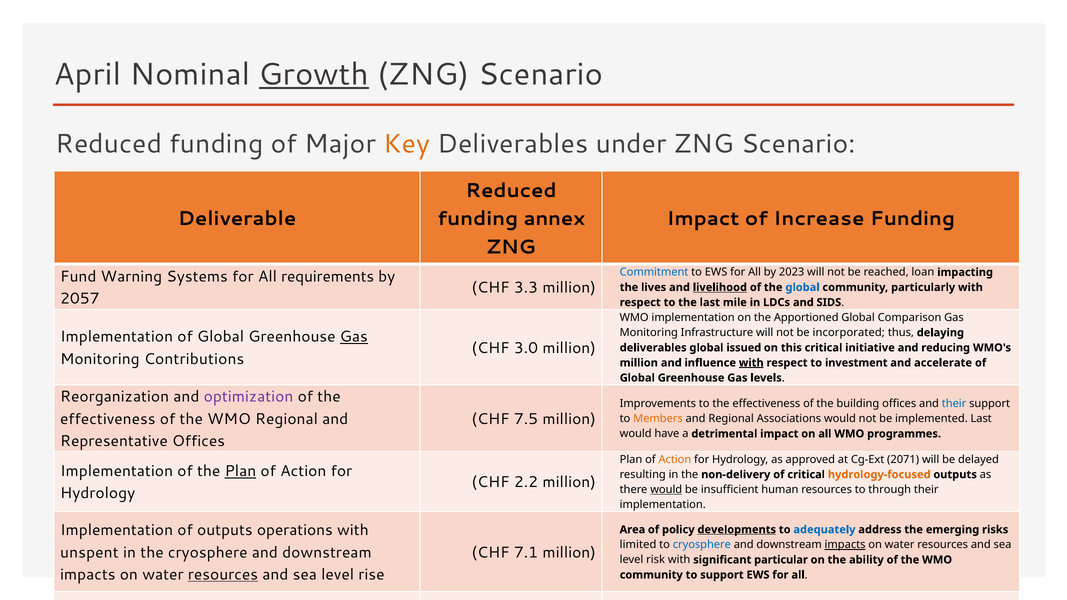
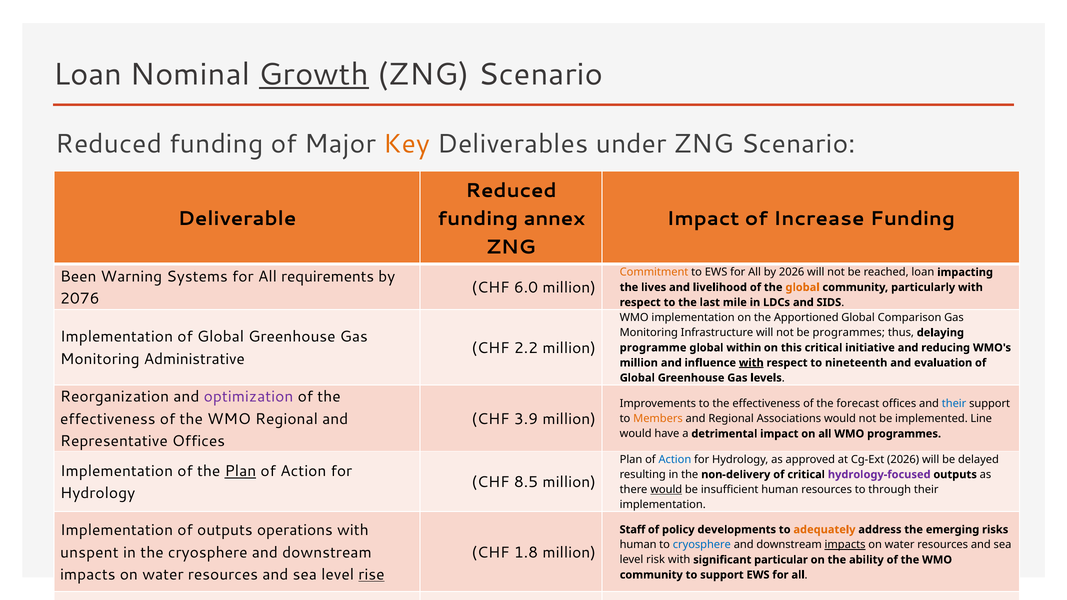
April at (88, 75): April -> Loan
Commitment colour: blue -> orange
by 2023: 2023 -> 2026
Fund: Fund -> Been
3.3: 3.3 -> 6.0
livelihood underline: present -> none
global at (803, 287) colour: blue -> orange
2057: 2057 -> 2076
be incorporated: incorporated -> programmes
Gas at (354, 337) underline: present -> none
3.0: 3.0 -> 2.2
deliverables at (653, 348): deliverables -> programme
issued: issued -> within
Contributions: Contributions -> Administrative
investment: investment -> nineteenth
accelerate: accelerate -> evaluation
building: building -> forecast
7.5: 7.5 -> 3.9
implemented Last: Last -> Line
Action at (675, 460) colour: orange -> blue
Cg-Ext 2071: 2071 -> 2026
hydrology-focused colour: orange -> purple
2.2: 2.2 -> 8.5
Area: Area -> Staff
developments underline: present -> none
adequately colour: blue -> orange
limited at (638, 545): limited -> human
7.1: 7.1 -> 1.8
resources at (223, 575) underline: present -> none
rise underline: none -> present
